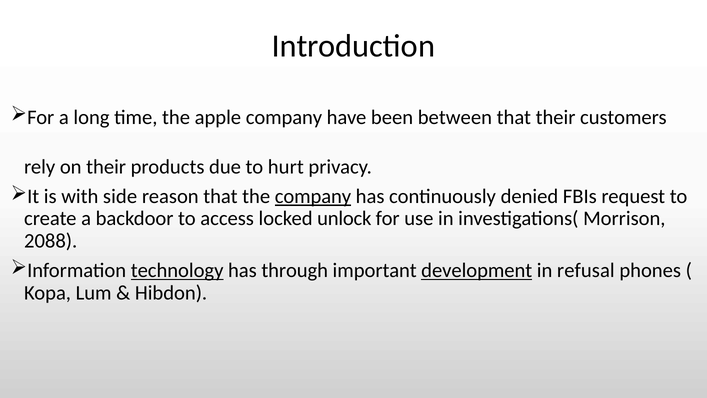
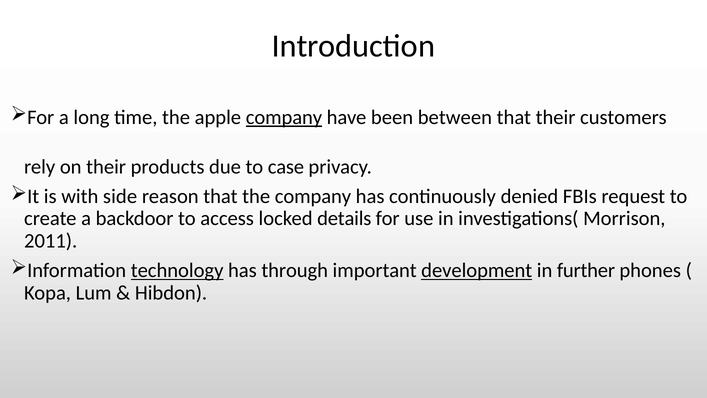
company at (284, 117) underline: none -> present
hurt: hurt -> case
company at (313, 196) underline: present -> none
unlock: unlock -> details
2088: 2088 -> 2011
refusal: refusal -> further
